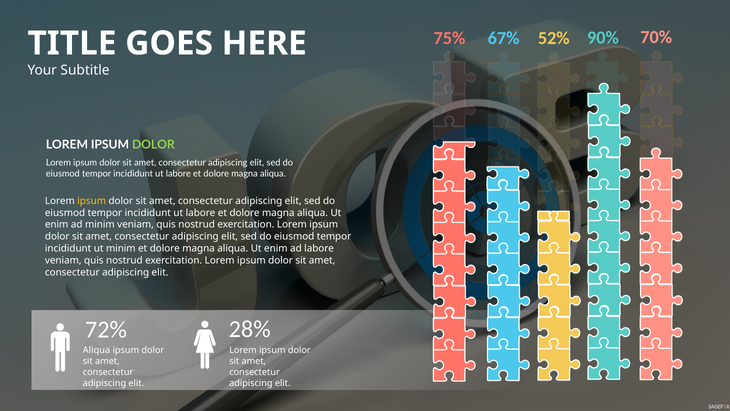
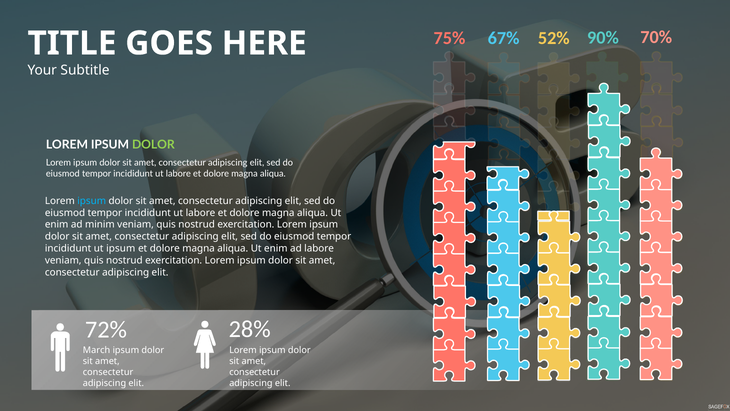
ipsum at (92, 201) colour: yellow -> light blue
ut minim: minim -> ipsum
Aliqua at (96, 350): Aliqua -> March
